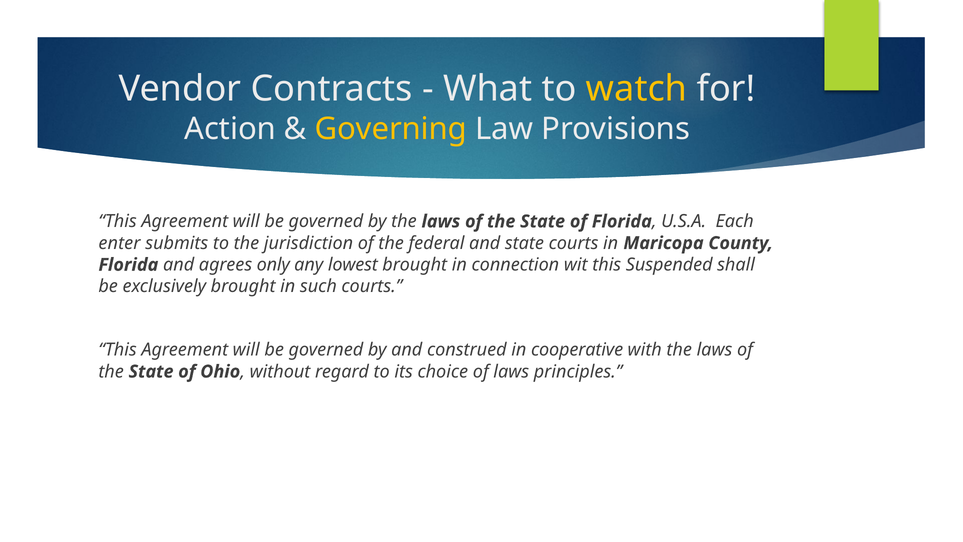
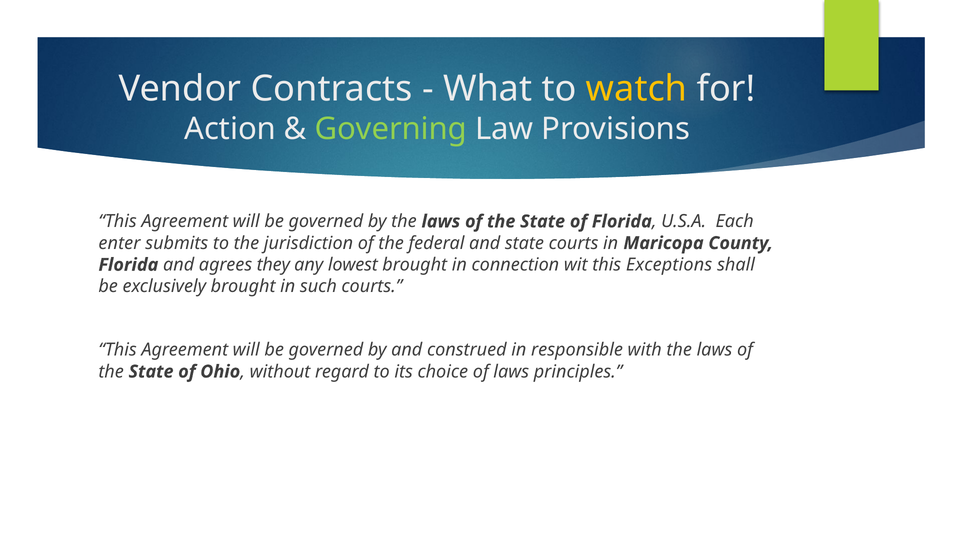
Governing colour: yellow -> light green
only: only -> they
Suspended: Suspended -> Exceptions
cooperative: cooperative -> responsible
